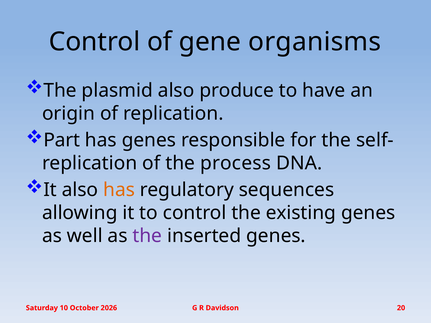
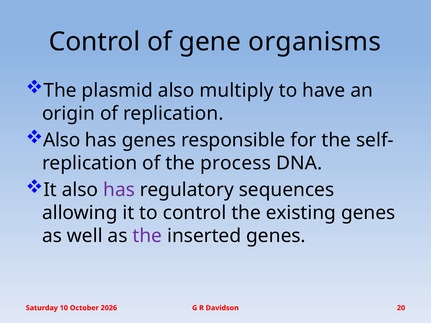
produce: produce -> multiply
Part at (62, 140): Part -> Also
has at (119, 190) colour: orange -> purple
